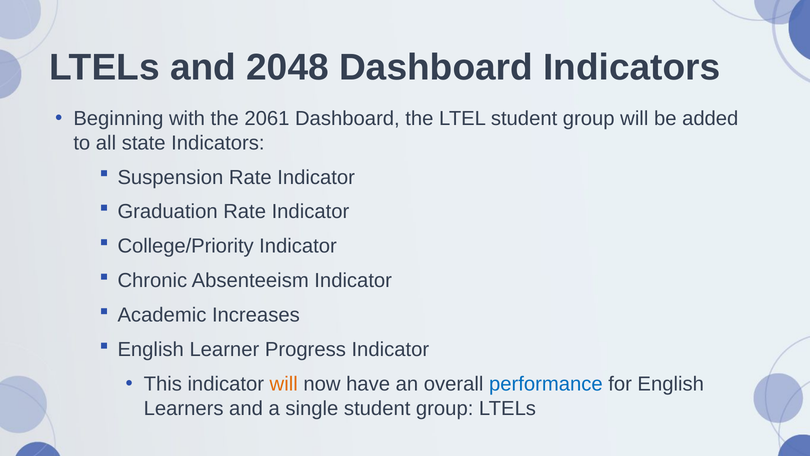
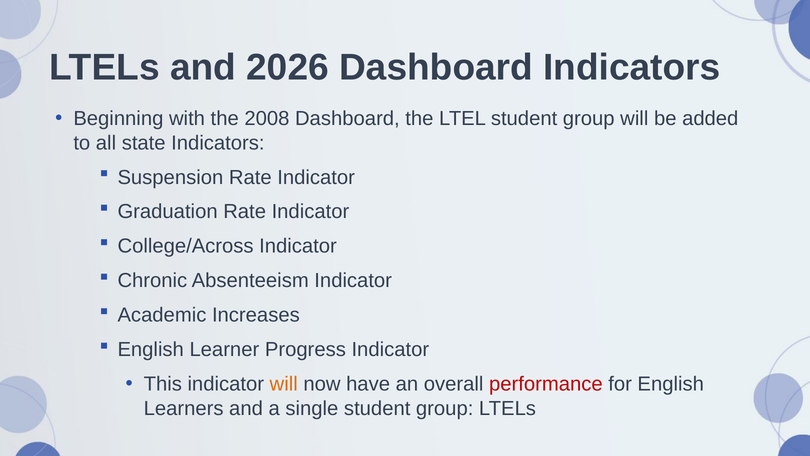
2048: 2048 -> 2026
2061: 2061 -> 2008
College/Priority: College/Priority -> College/Across
performance colour: blue -> red
